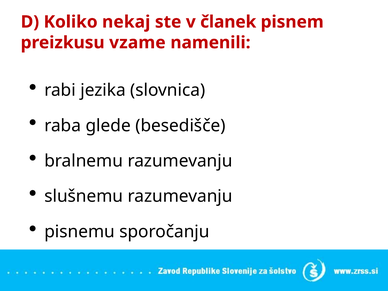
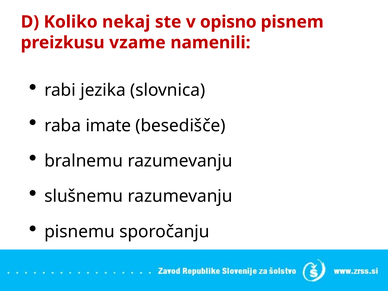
članek: članek -> opisno
glede: glede -> imate
